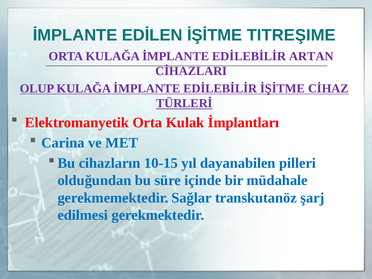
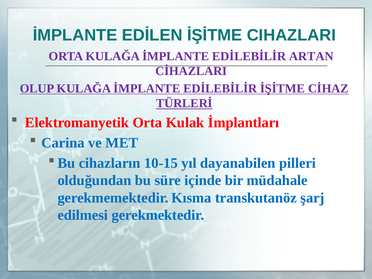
TITREŞIME: TITREŞIME -> CIHAZLARI
Sağlar: Sağlar -> Kısma
